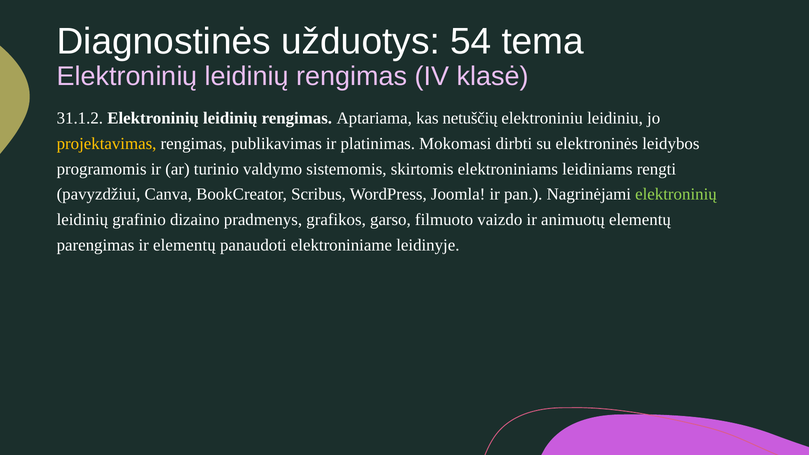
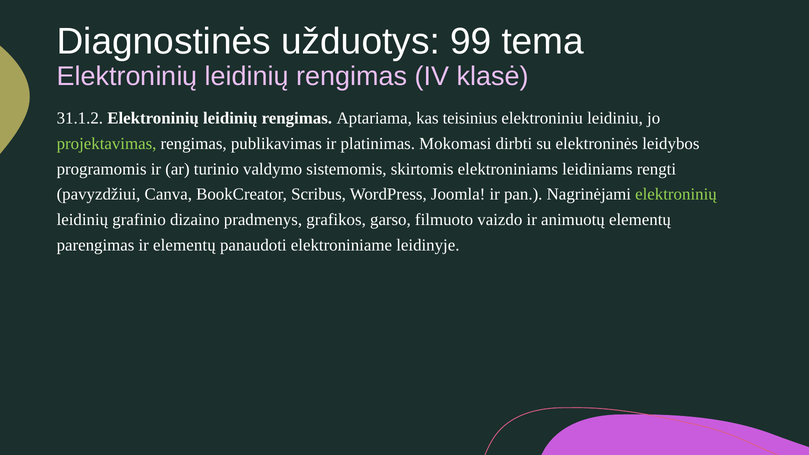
54: 54 -> 99
netuščių: netuščių -> teisinius
projektavimas colour: yellow -> light green
